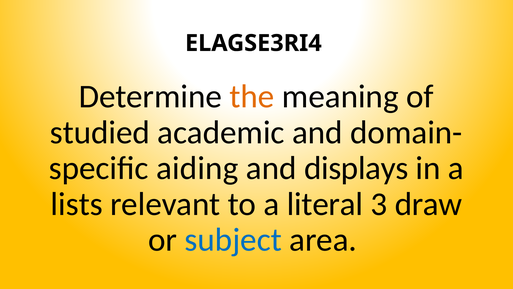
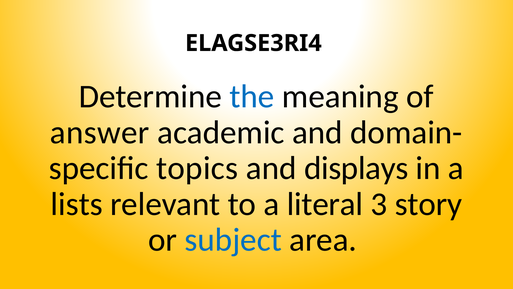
the colour: orange -> blue
studied: studied -> answer
aiding: aiding -> topics
draw: draw -> story
